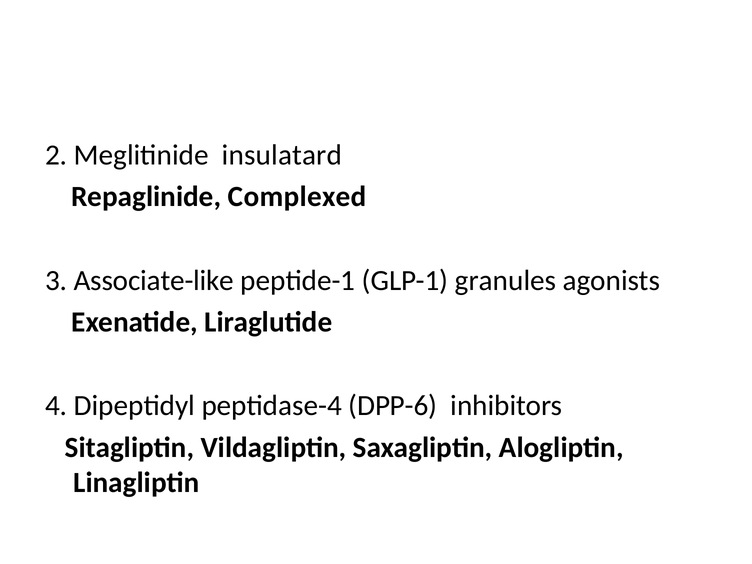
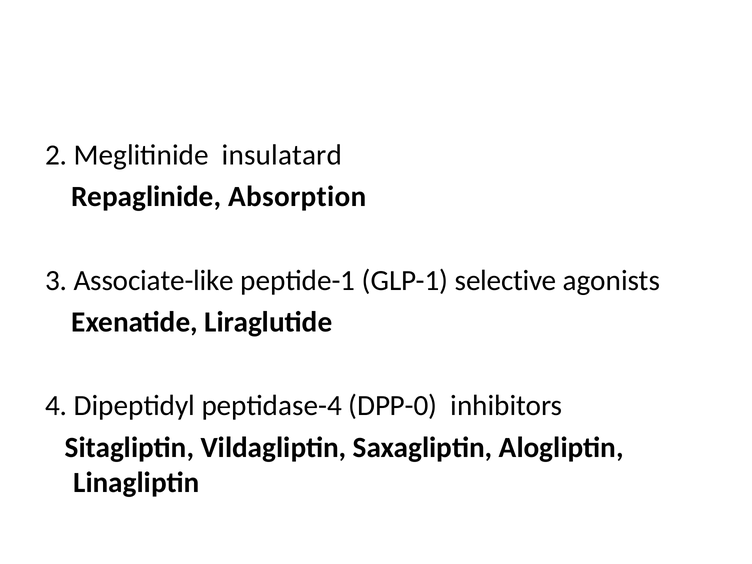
Complexed: Complexed -> Absorption
granules: granules -> selective
DPP-6: DPP-6 -> DPP-0
